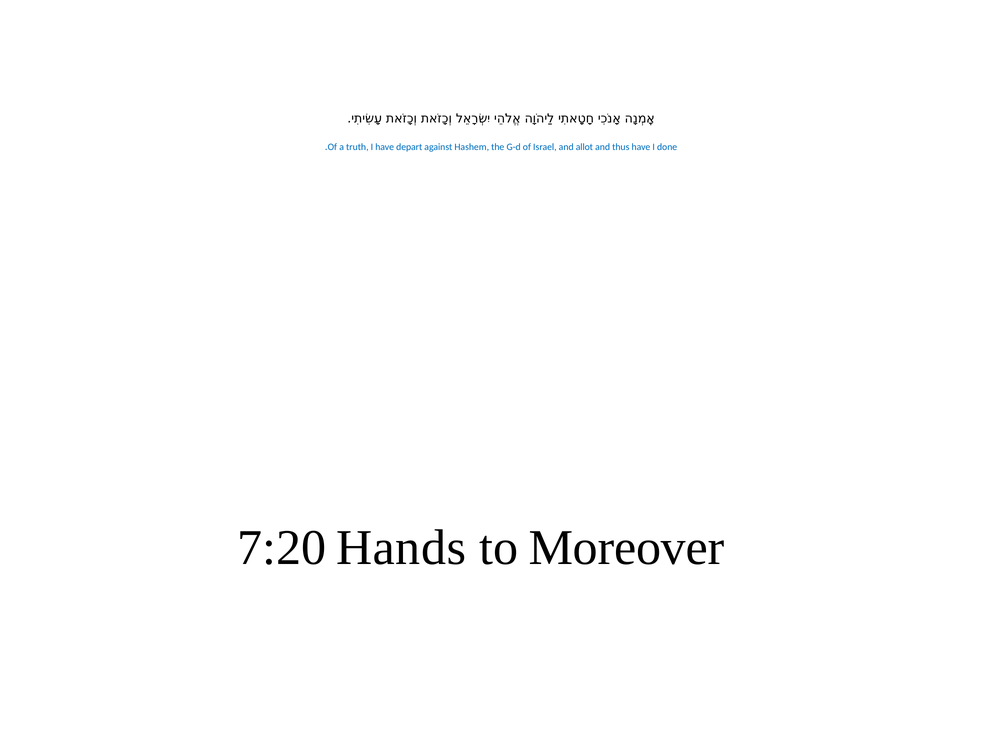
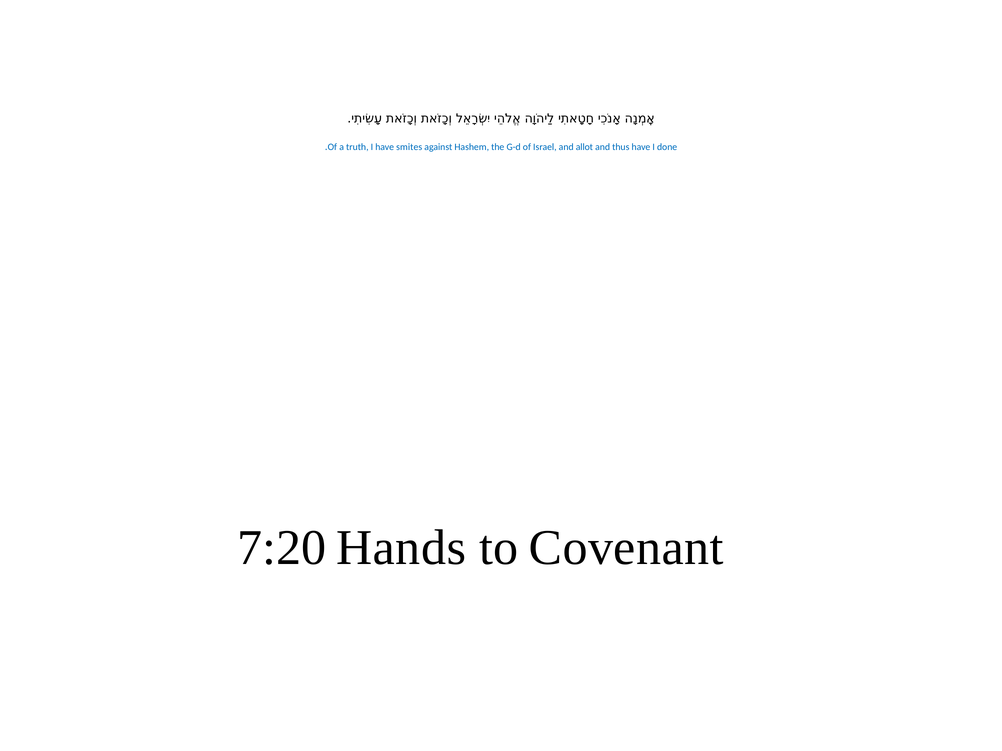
depart: depart -> smites
Moreover: Moreover -> Covenant
